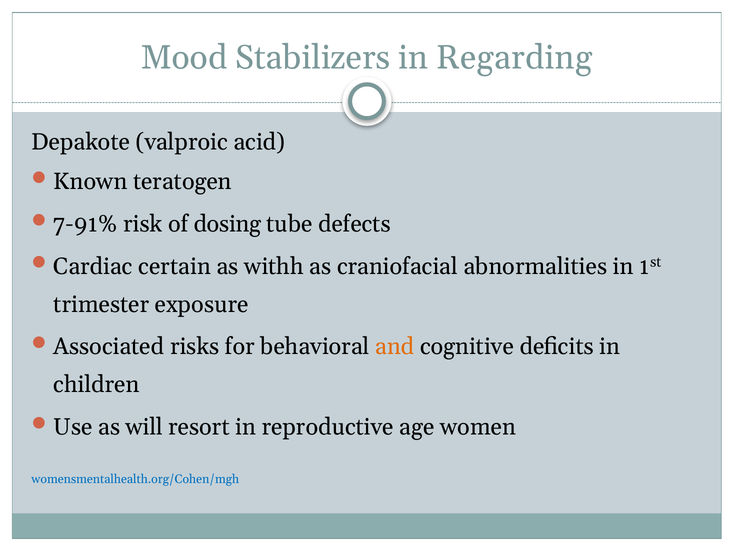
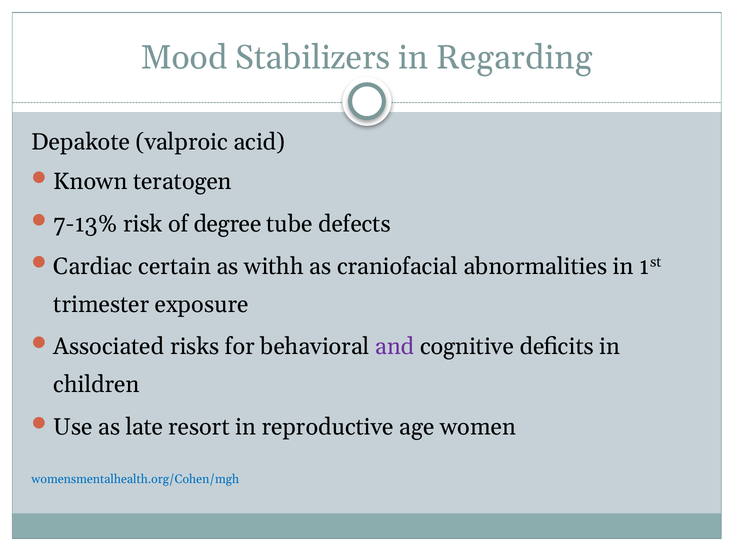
7-91%: 7-91% -> 7-13%
dosing: dosing -> degree
and colour: orange -> purple
will: will -> late
